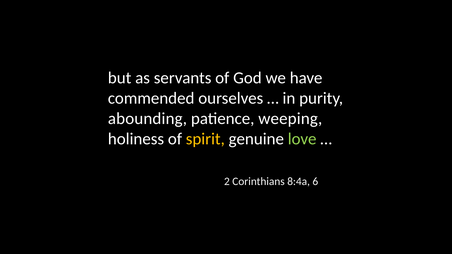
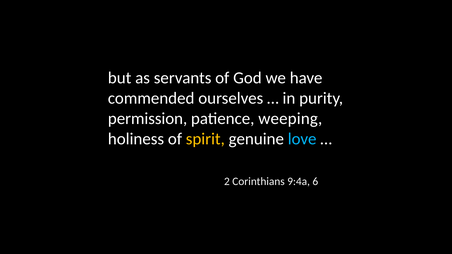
abounding: abounding -> permission
love colour: light green -> light blue
8:4a: 8:4a -> 9:4a
